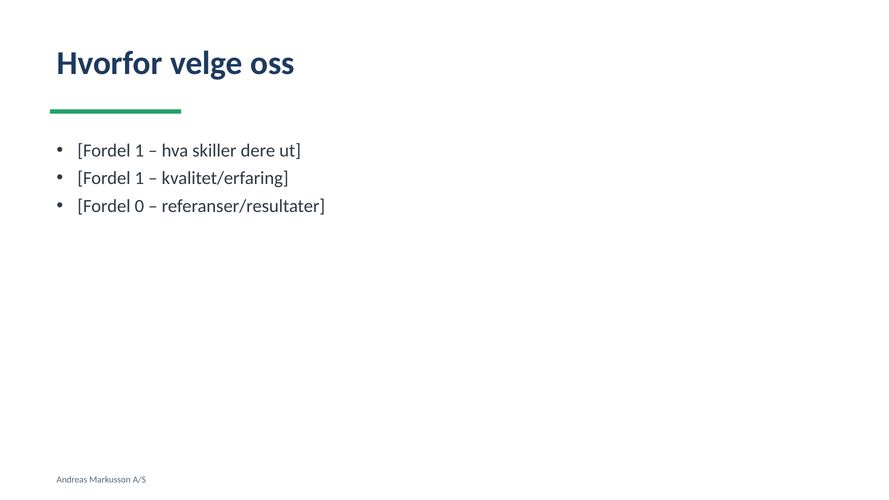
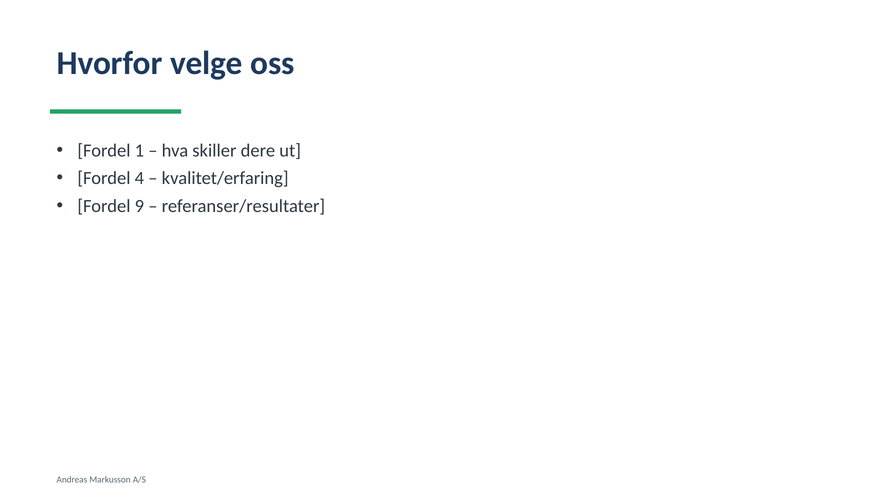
1 at (139, 178): 1 -> 4
0: 0 -> 9
